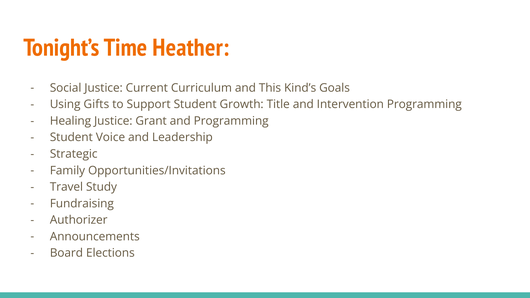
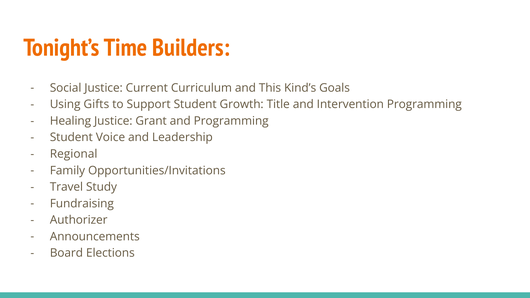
Heather: Heather -> Builders
Strategic: Strategic -> Regional
